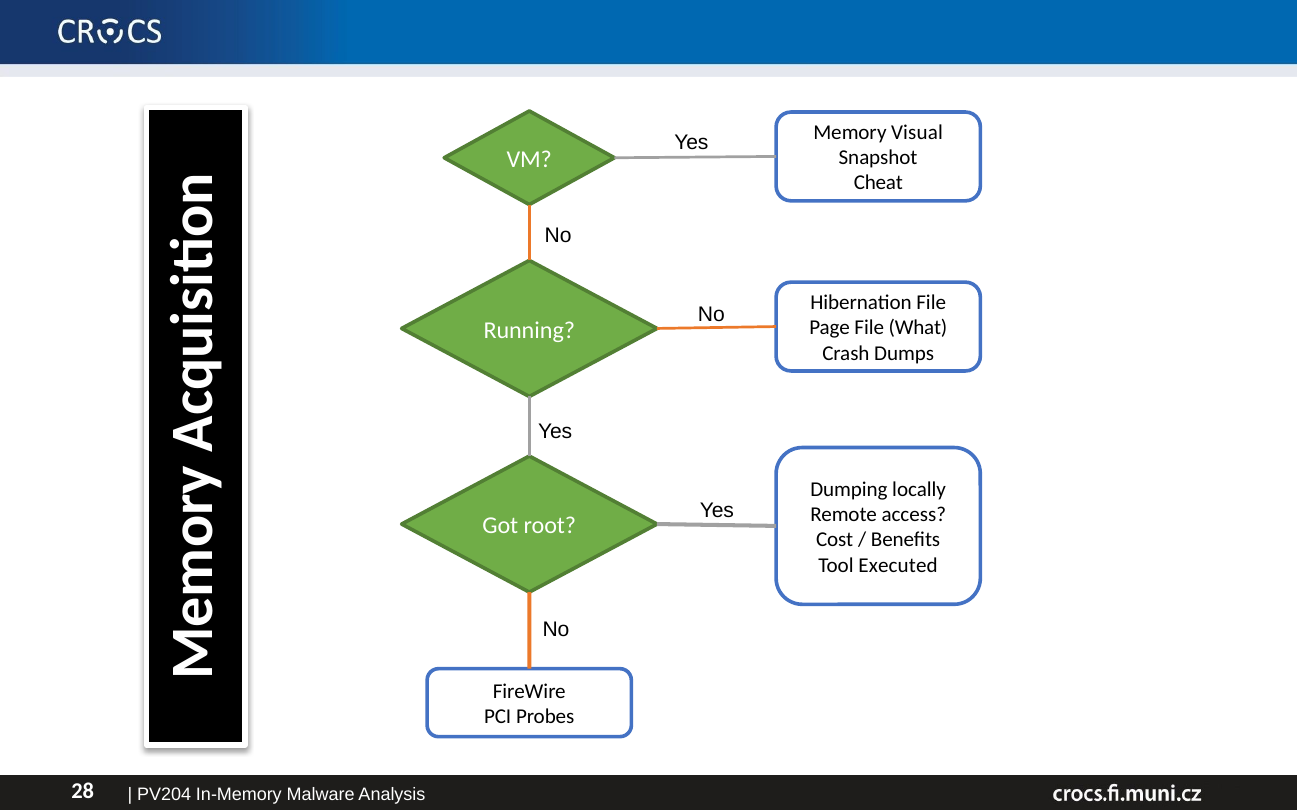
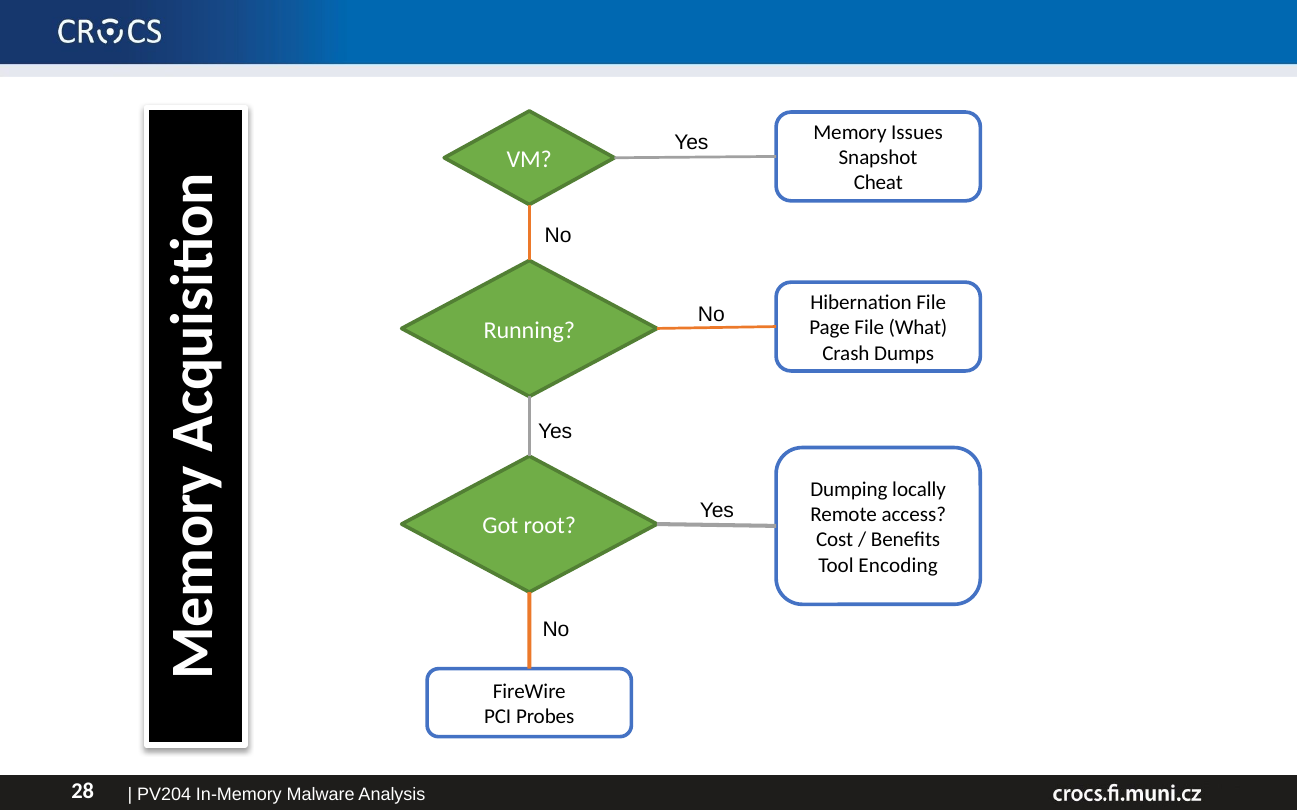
Visual: Visual -> Issues
Executed: Executed -> Encoding
